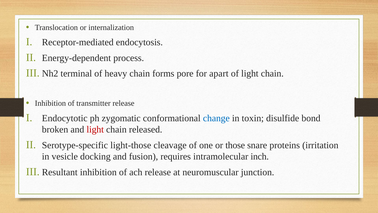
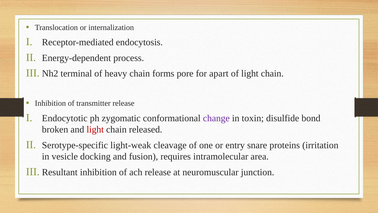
change colour: blue -> purple
light-those: light-those -> light-weak
those: those -> entry
inch: inch -> area
